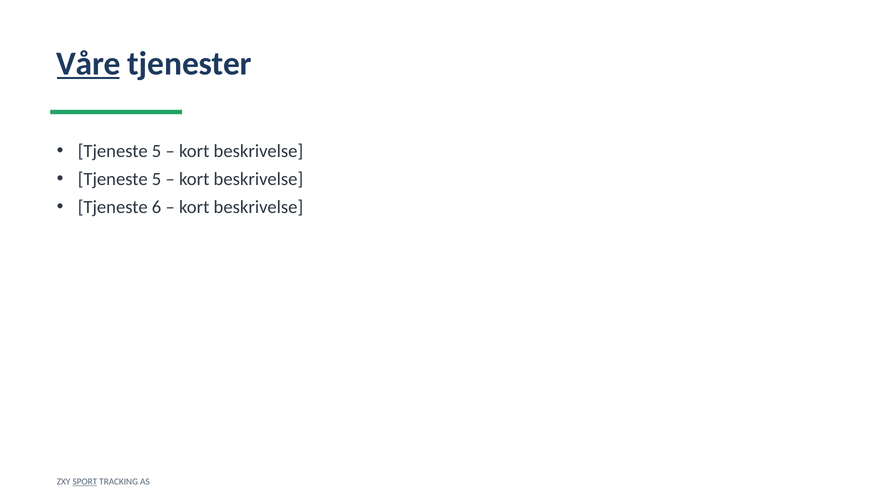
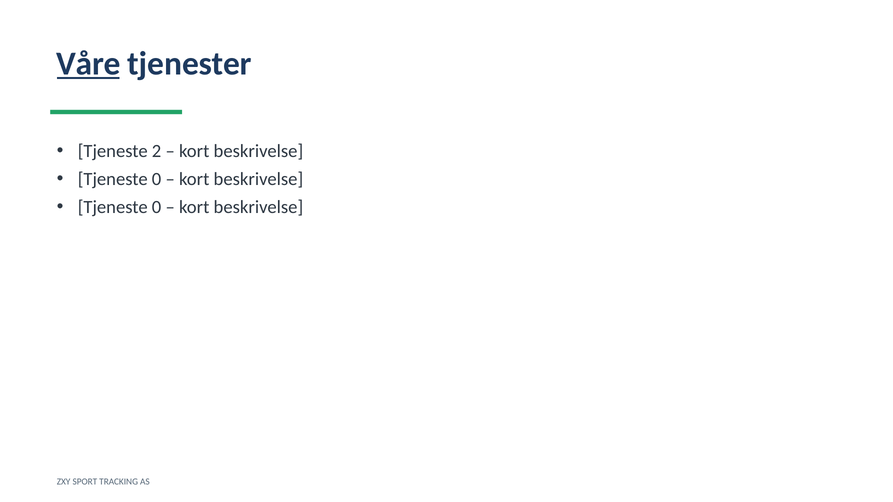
5 at (157, 151): 5 -> 2
5 at (157, 179): 5 -> 0
6 at (157, 207): 6 -> 0
SPORT underline: present -> none
